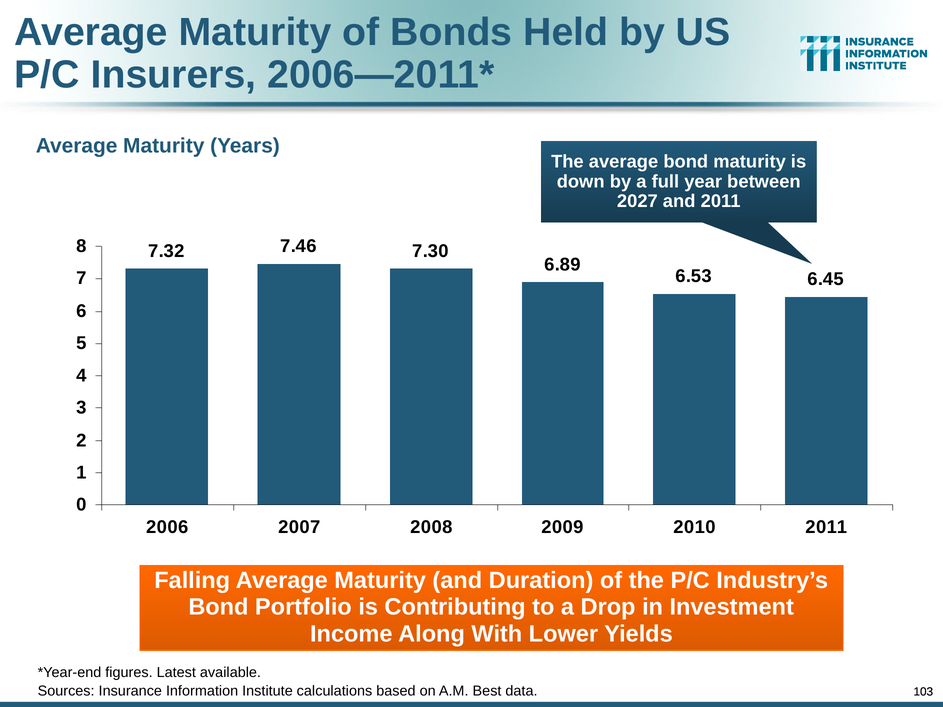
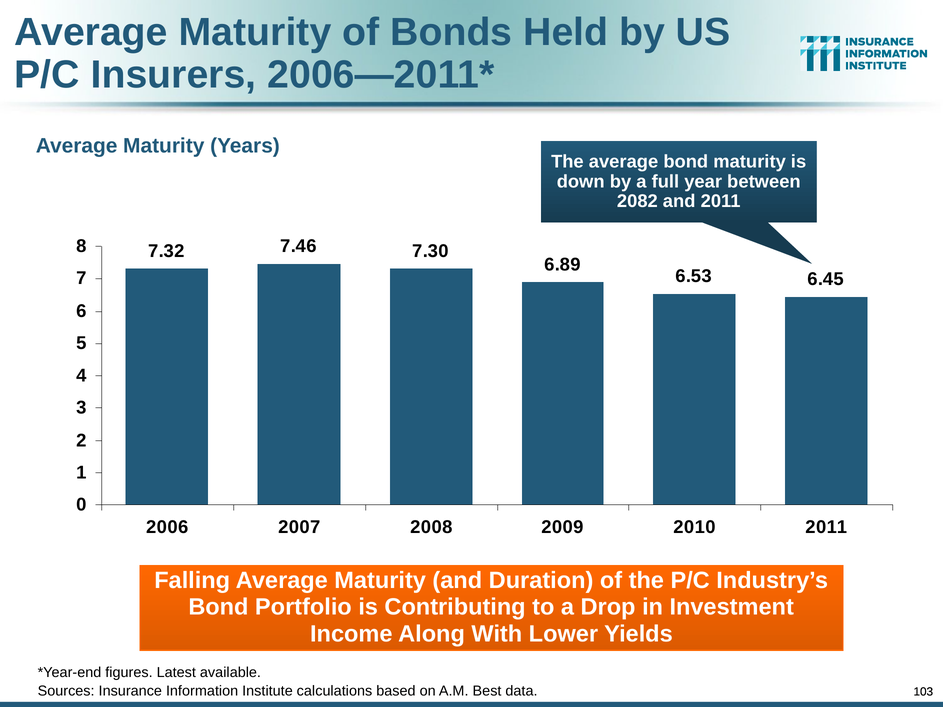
2027: 2027 -> 2082
